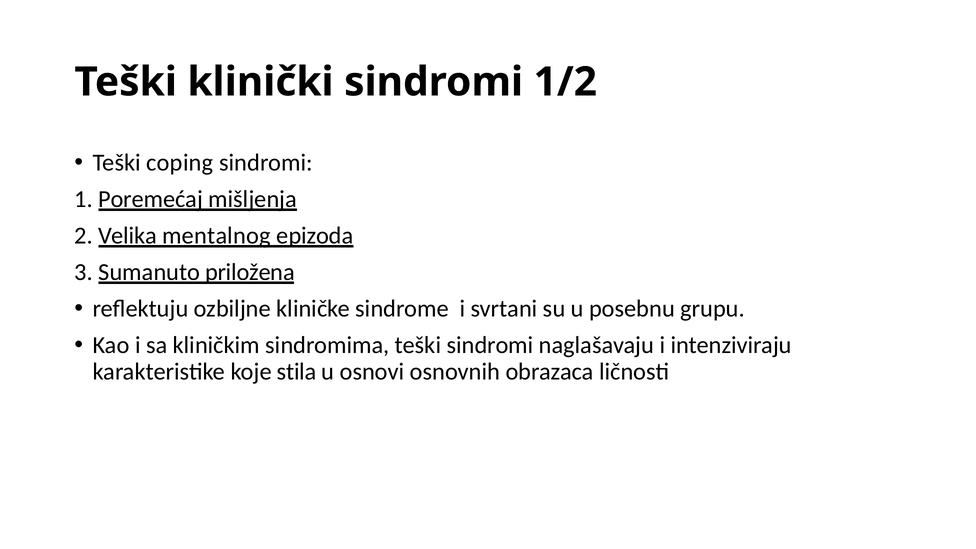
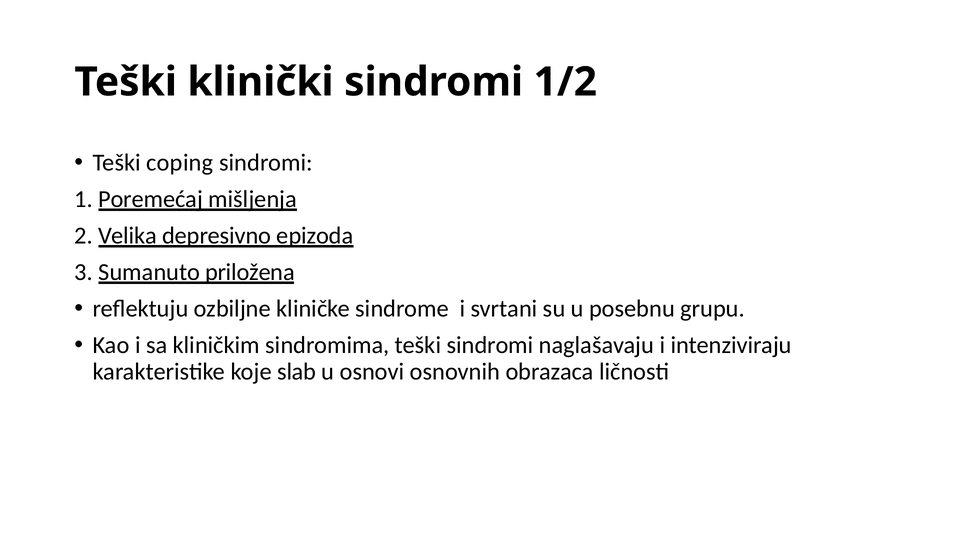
mentalnog: mentalnog -> depresivno
stila: stila -> slab
